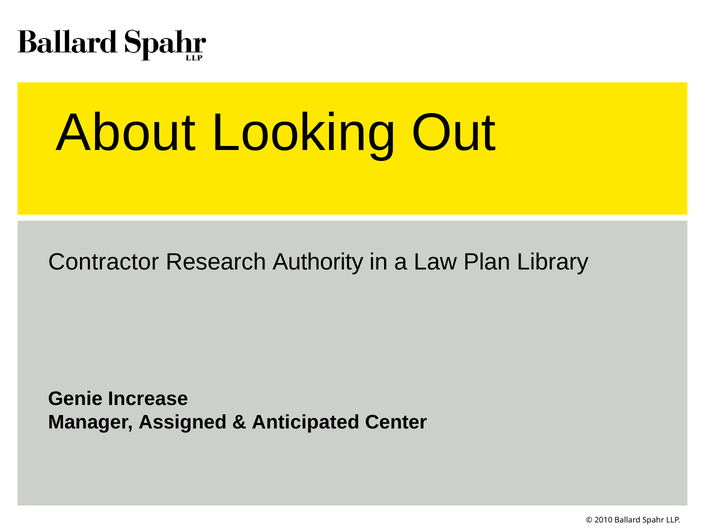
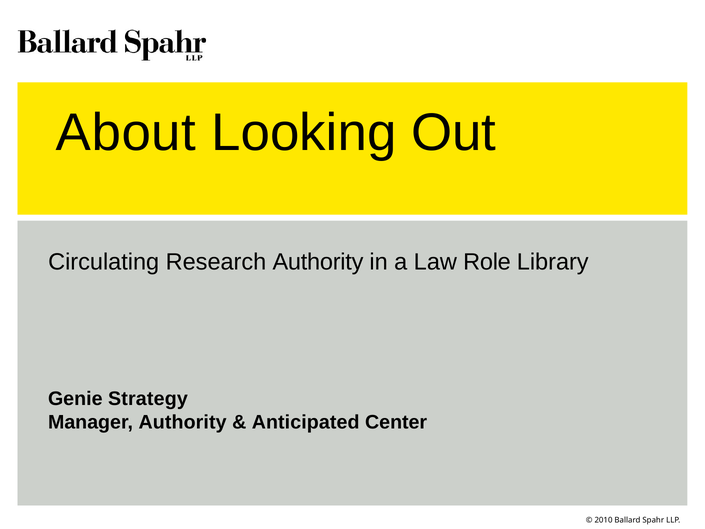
Contractor: Contractor -> Circulating
Plan: Plan -> Role
Increase: Increase -> Strategy
Manager Assigned: Assigned -> Authority
